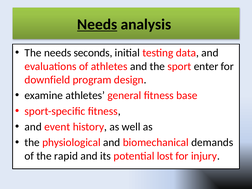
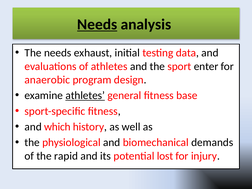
seconds: seconds -> exhaust
downfield: downfield -> anaerobic
athletes at (85, 95) underline: none -> present
event: event -> which
